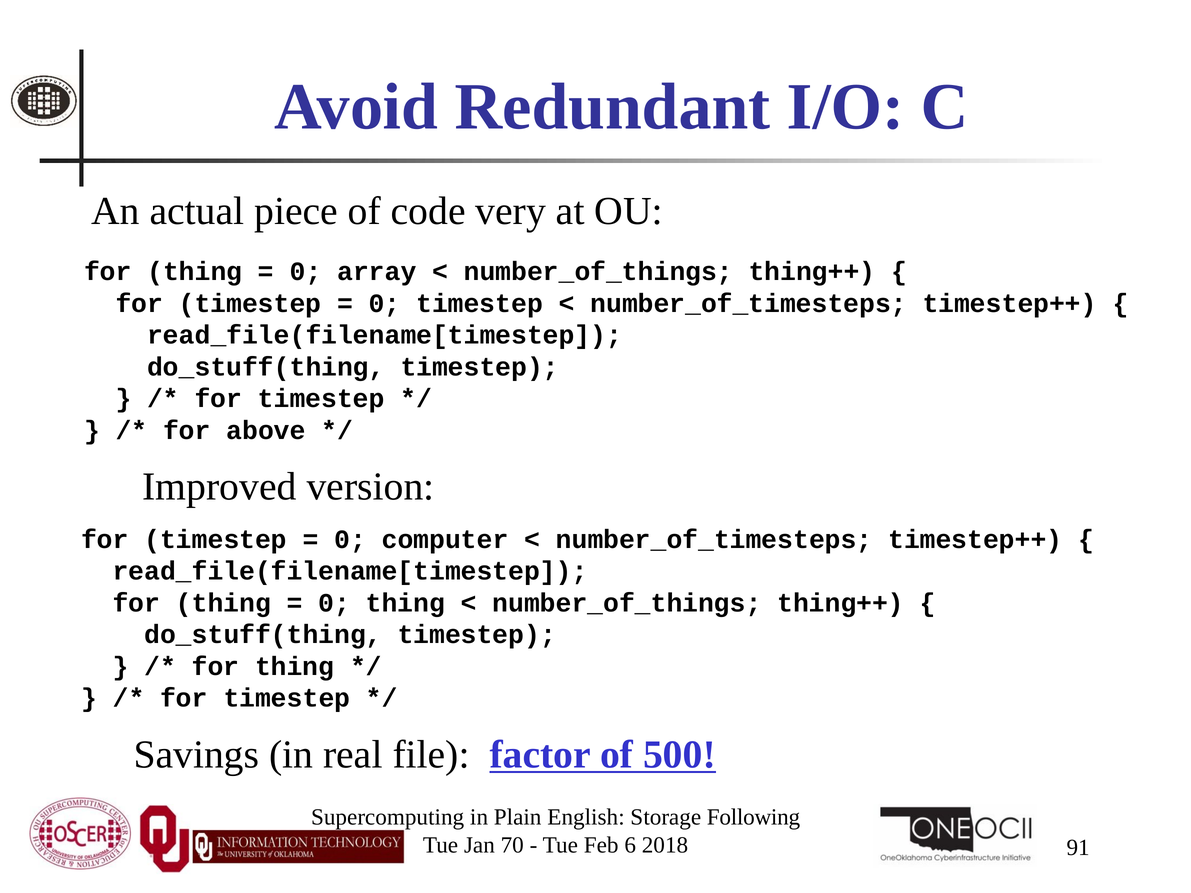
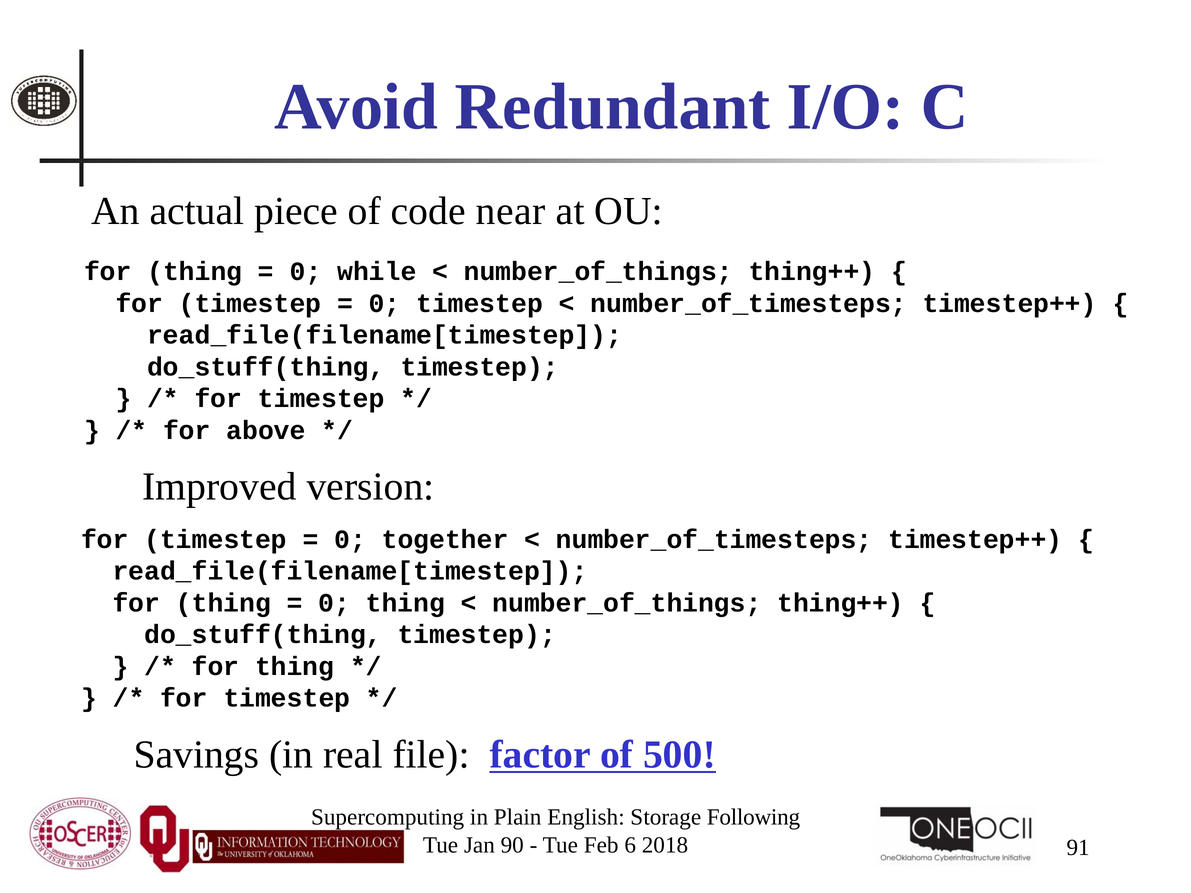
very: very -> near
array: array -> while
computer: computer -> together
70: 70 -> 90
